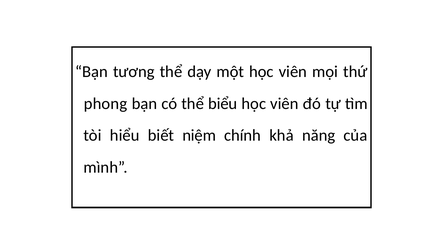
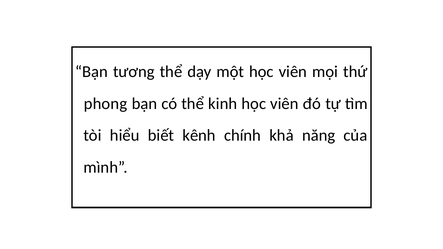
biểu: biểu -> kinh
niệm: niệm -> kênh
